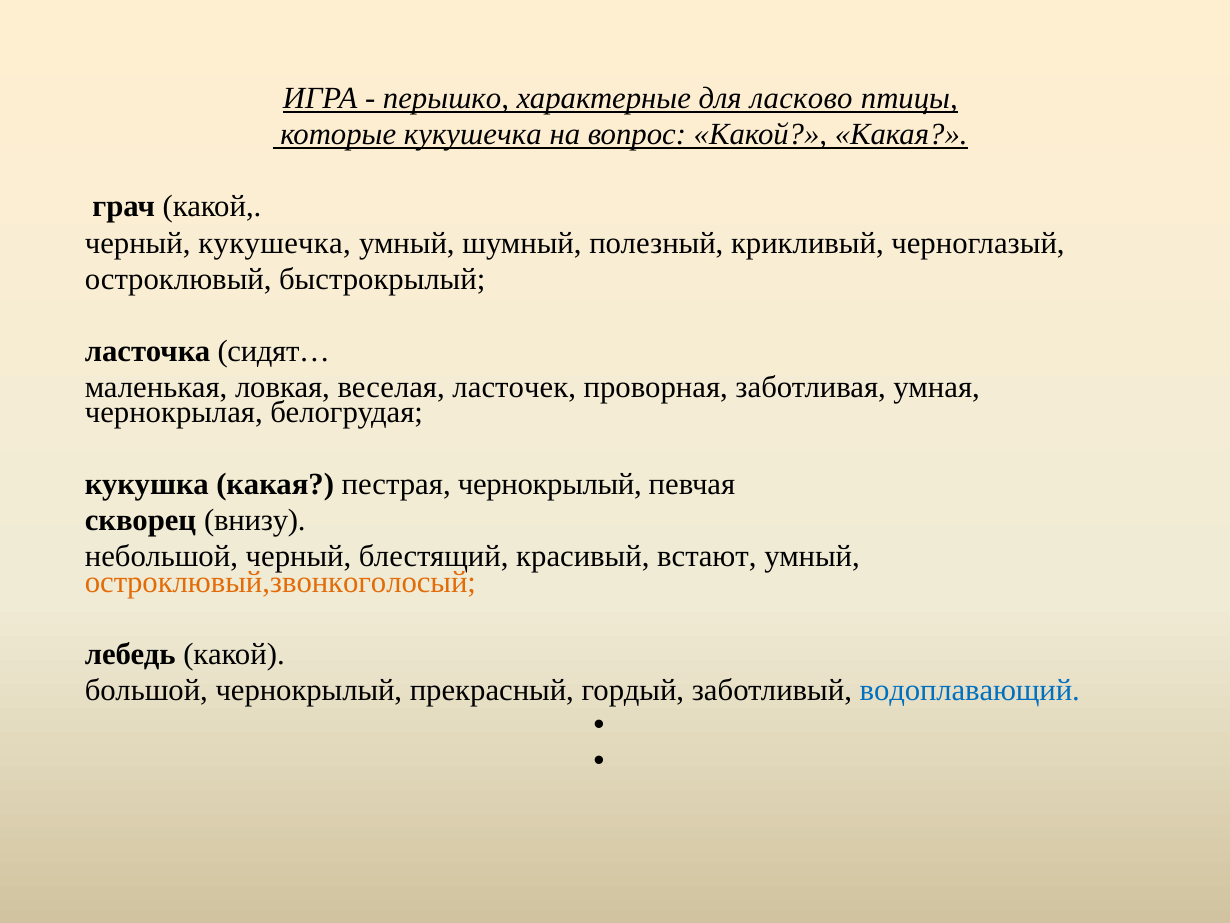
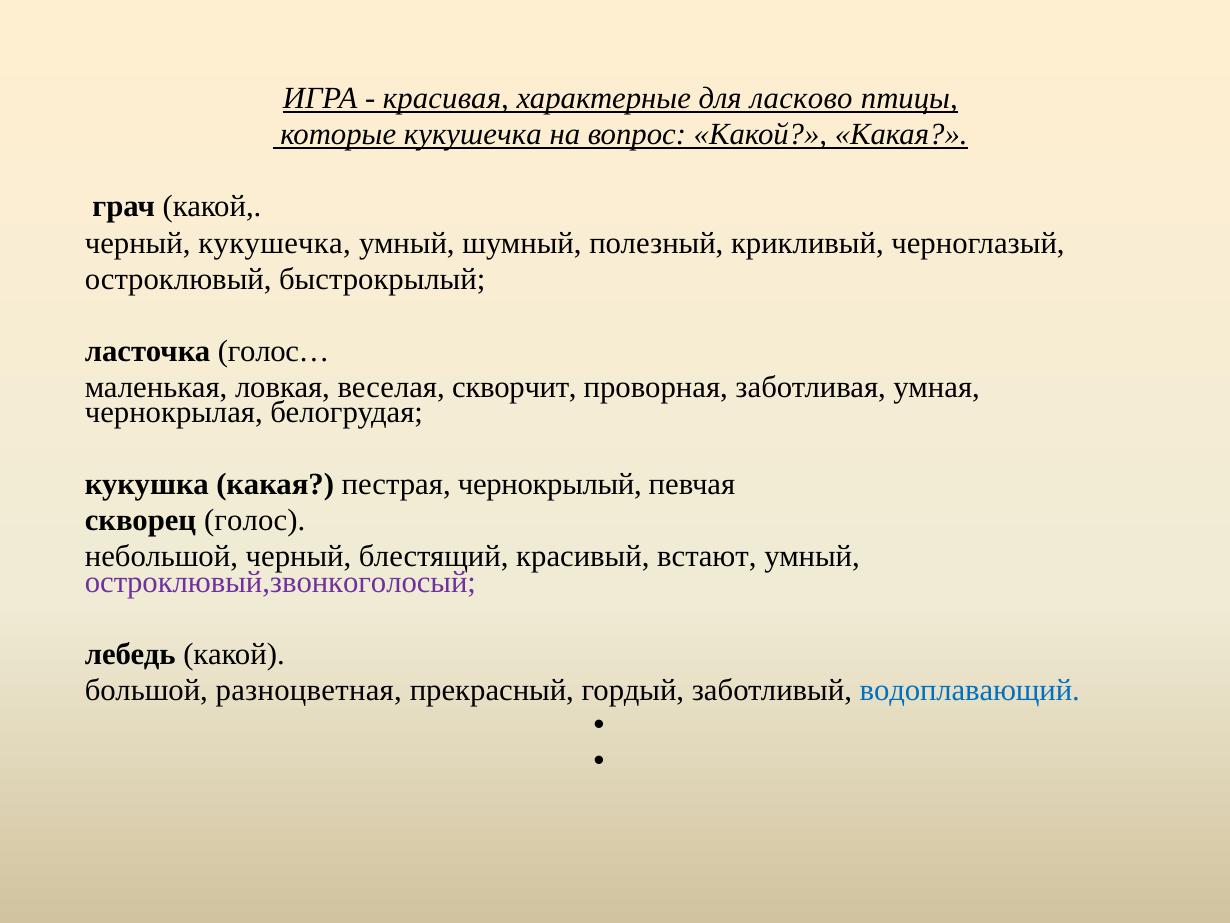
перышко: перышко -> красивая
сидят…: сидят… -> голос…
ласточек: ласточек -> скворчит
внизу: внизу -> голос
остроклювый,звонкоголосый colour: orange -> purple
большой чернокрылый: чернокрылый -> разноцветная
